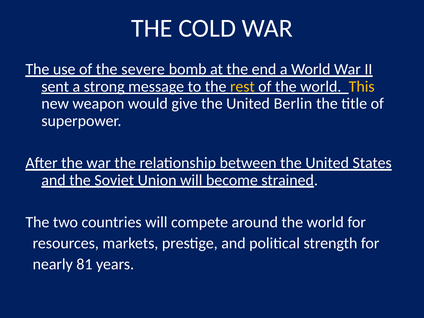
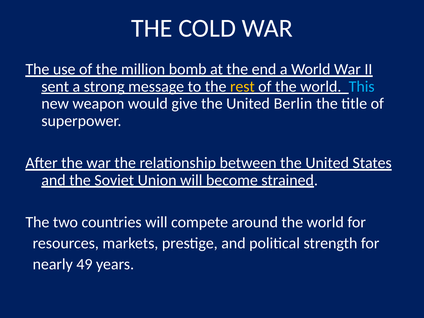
severe: severe -> million
This colour: yellow -> light blue
81: 81 -> 49
